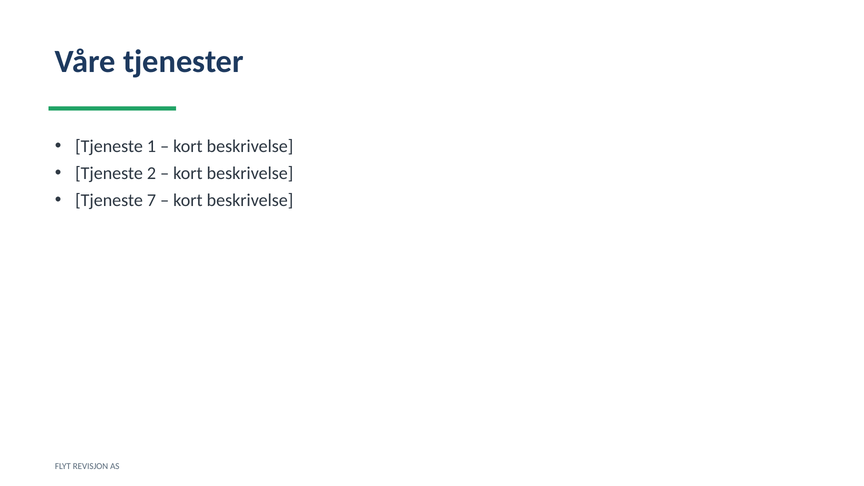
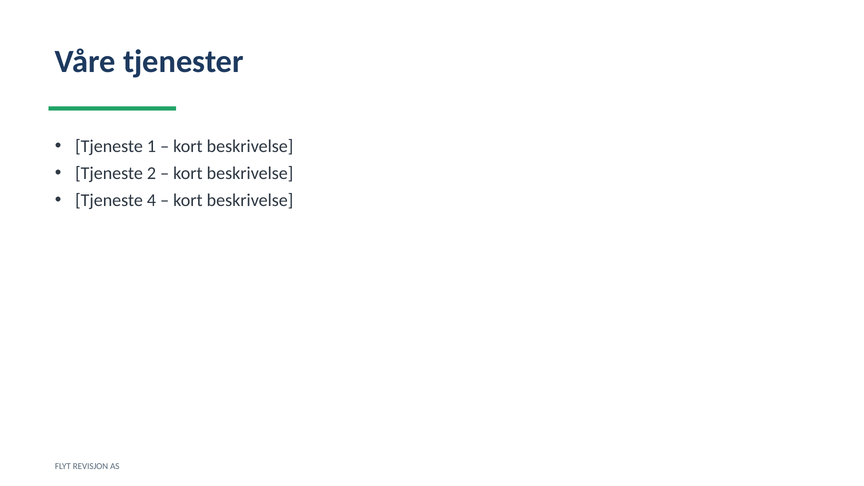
7: 7 -> 4
